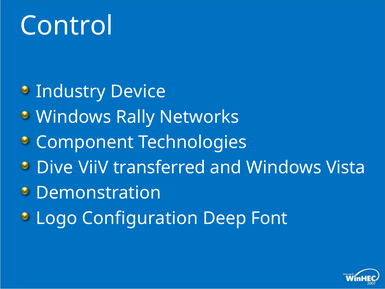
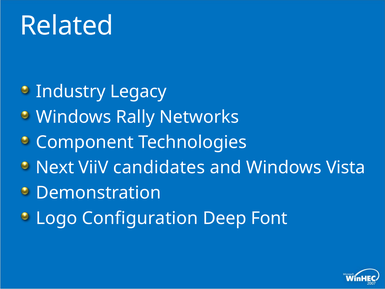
Control: Control -> Related
Device: Device -> Legacy
Dive: Dive -> Next
transferred: transferred -> candidates
